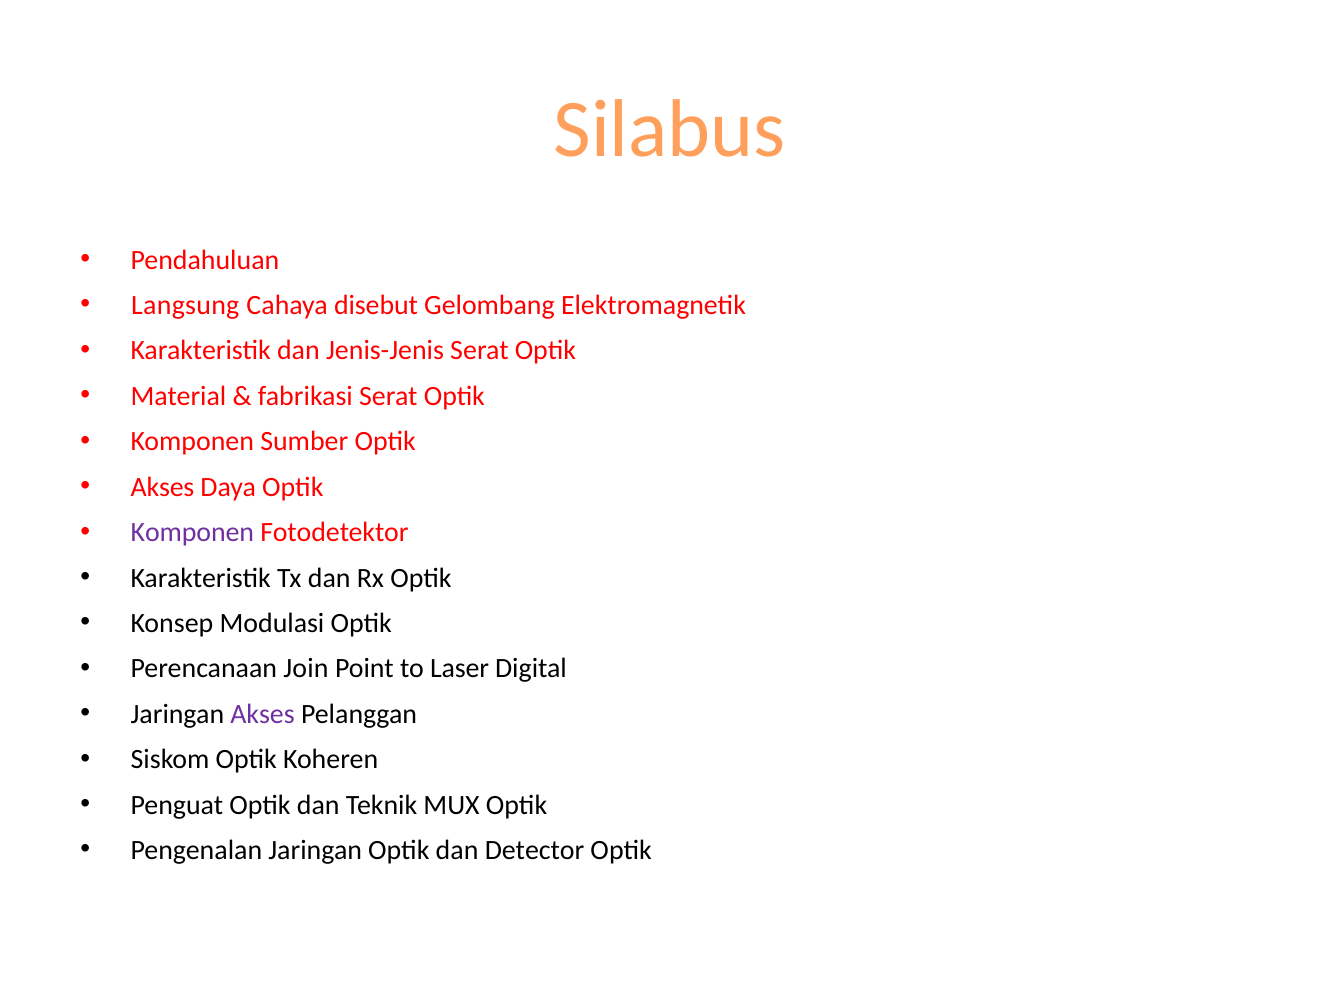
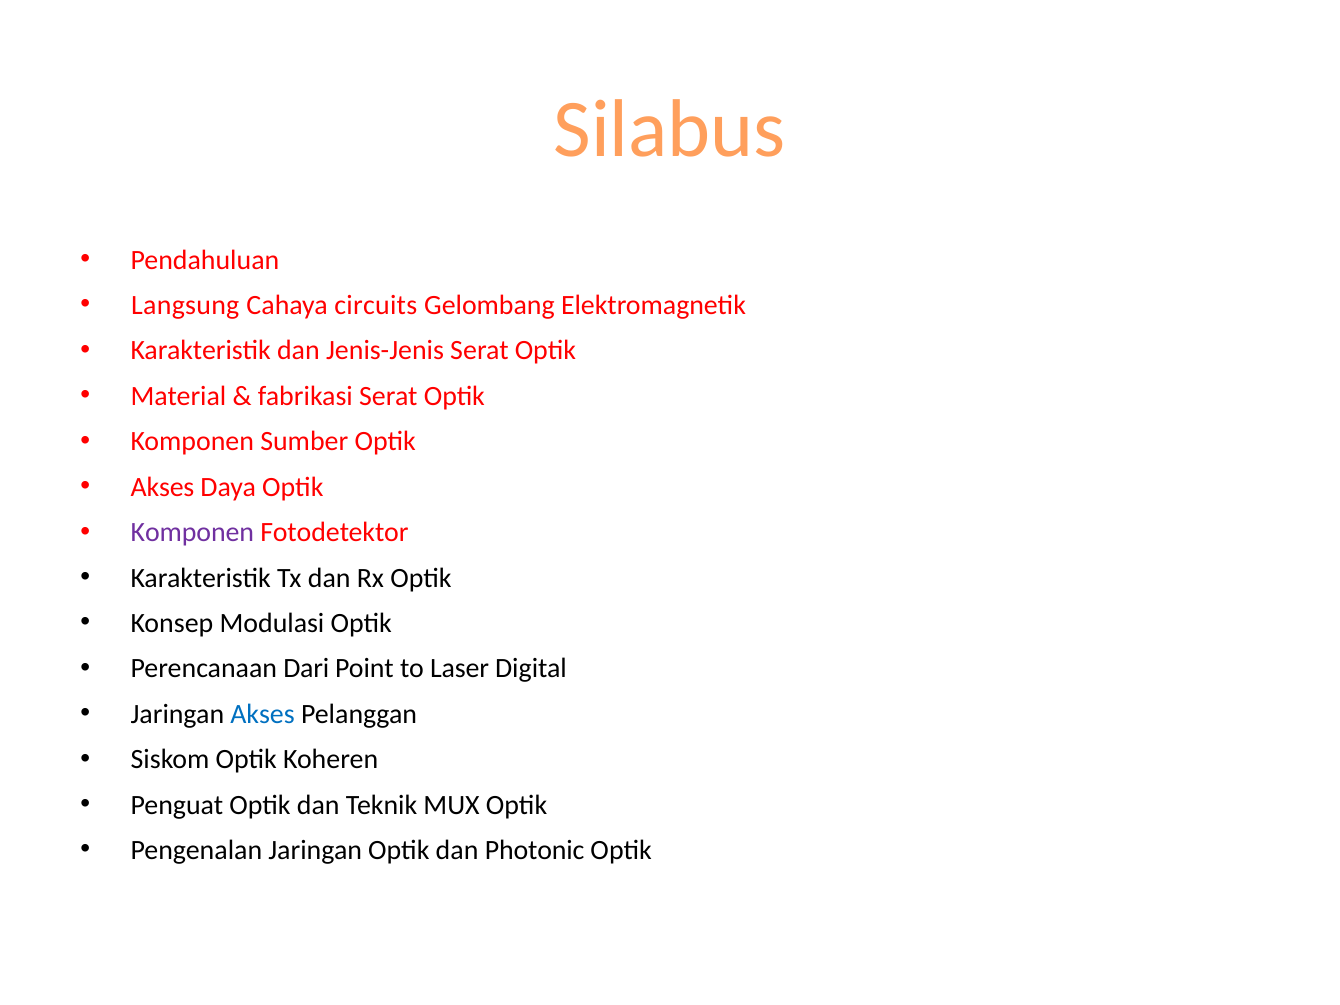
disebut: disebut -> circuits
Join: Join -> Dari
Akses at (263, 714) colour: purple -> blue
Detector: Detector -> Photonic
